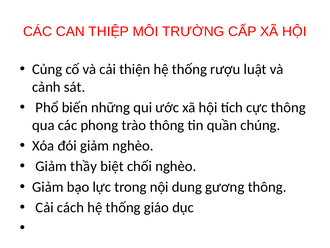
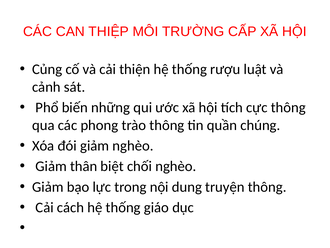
thầy: thầy -> thân
gương: gương -> truyện
